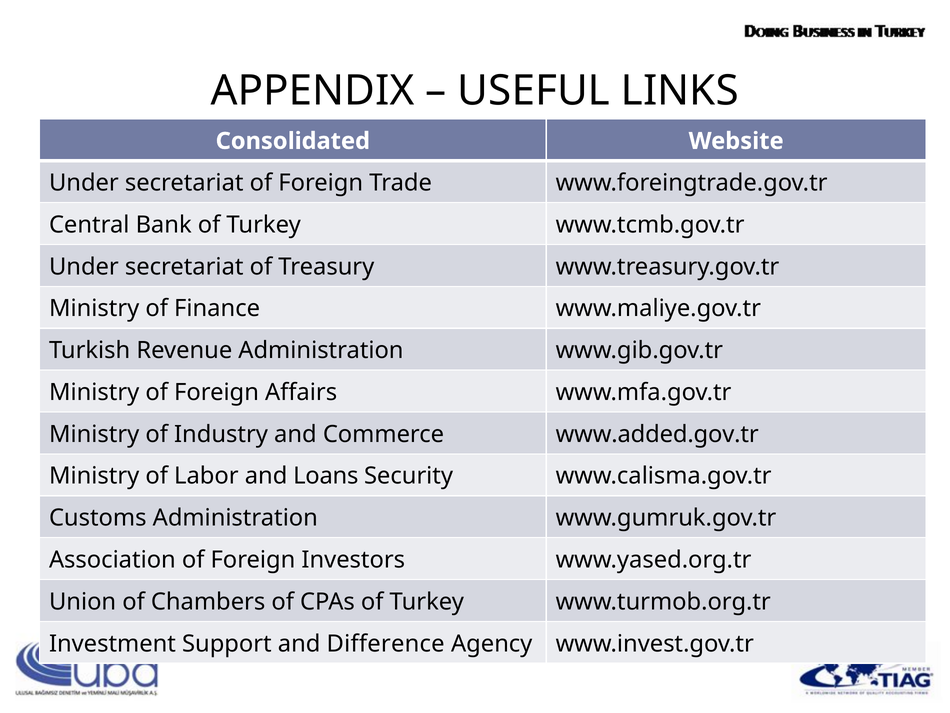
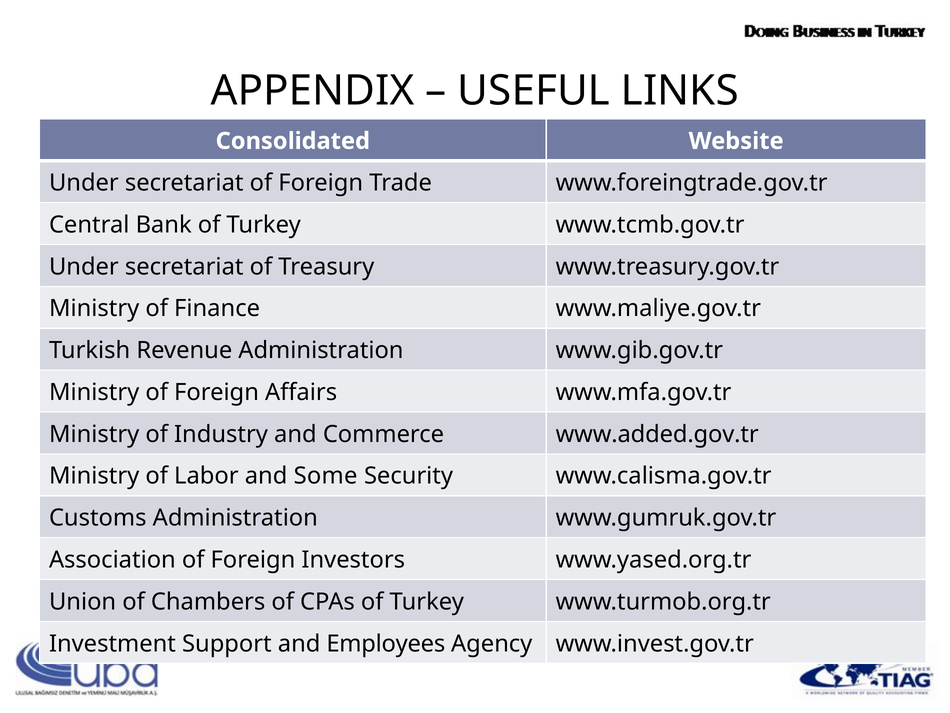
Loans: Loans -> Some
Difference: Difference -> Employees
